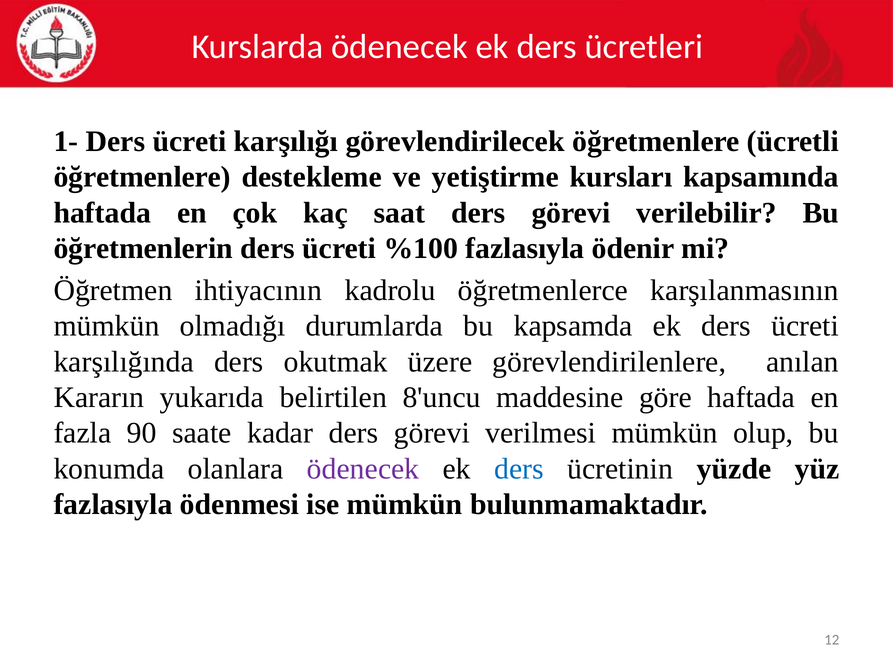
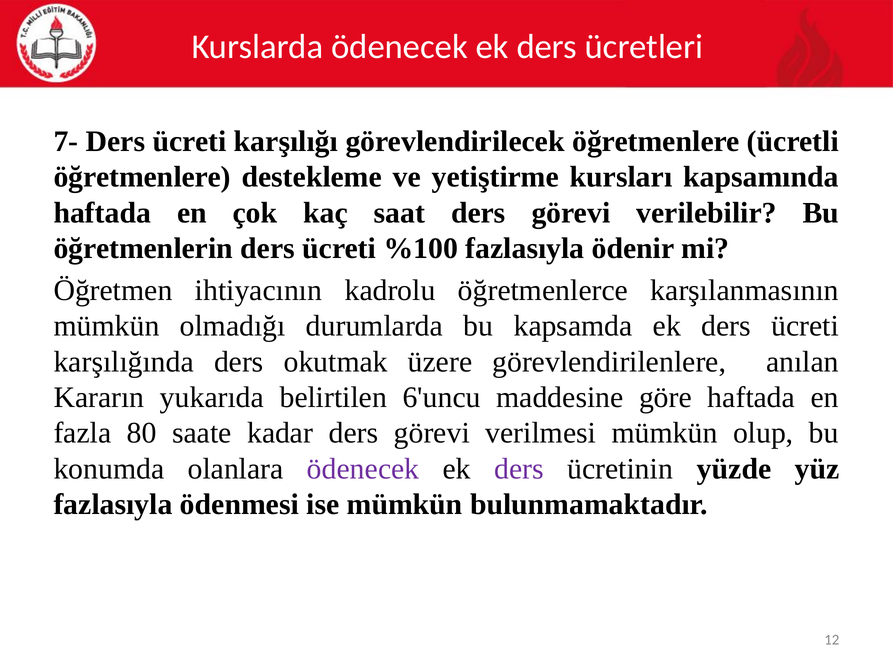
1-: 1- -> 7-
8'uncu: 8'uncu -> 6'uncu
90: 90 -> 80
ders at (519, 469) colour: blue -> purple
